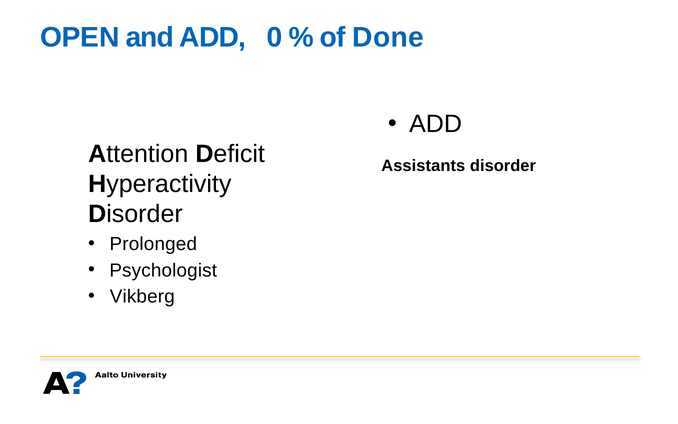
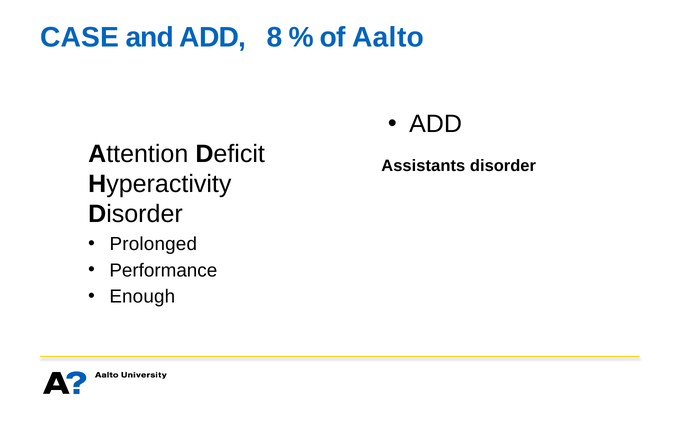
OPEN: OPEN -> CASE
0: 0 -> 8
Done: Done -> Aalto
Psychologist: Psychologist -> Performance
Vikberg: Vikberg -> Enough
